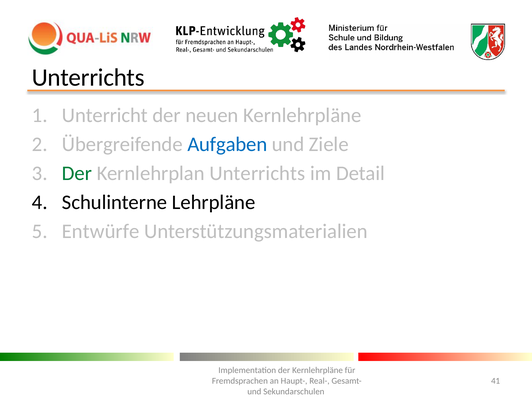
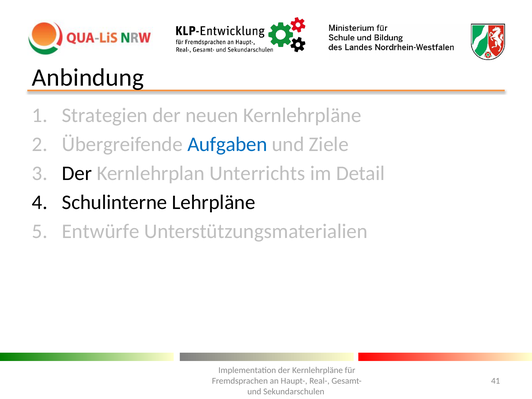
Unterrichts at (88, 78): Unterrichts -> Anbindung
Unterricht: Unterricht -> Strategien
Der at (77, 173) colour: green -> black
